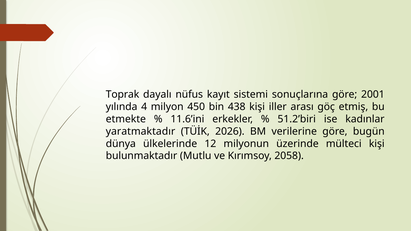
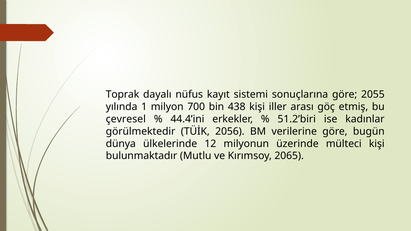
2001: 2001 -> 2055
4: 4 -> 1
450: 450 -> 700
etmekte: etmekte -> çevresel
11.6’ini: 11.6’ini -> 44.4’ini
yaratmaktadır: yaratmaktadır -> görülmektedir
2026: 2026 -> 2056
2058: 2058 -> 2065
